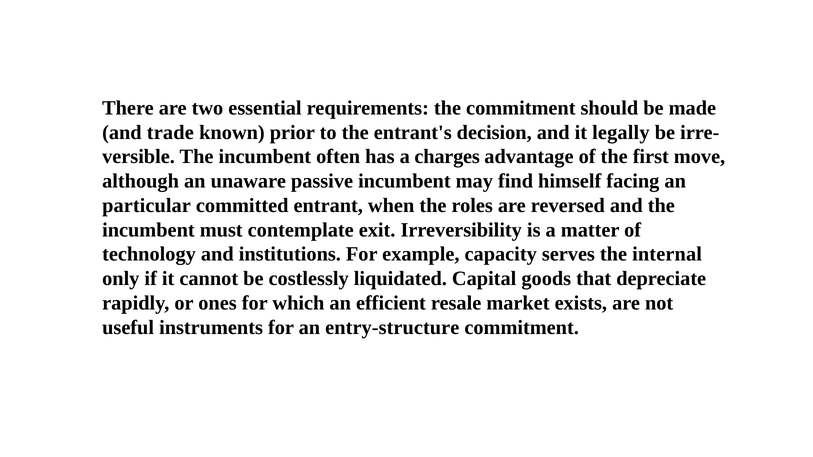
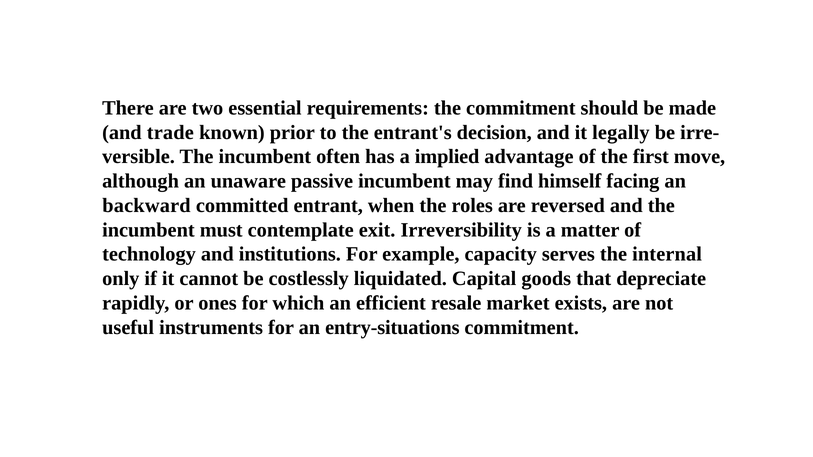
charges: charges -> implied
particular: particular -> backward
entry-structure: entry-structure -> entry-situations
